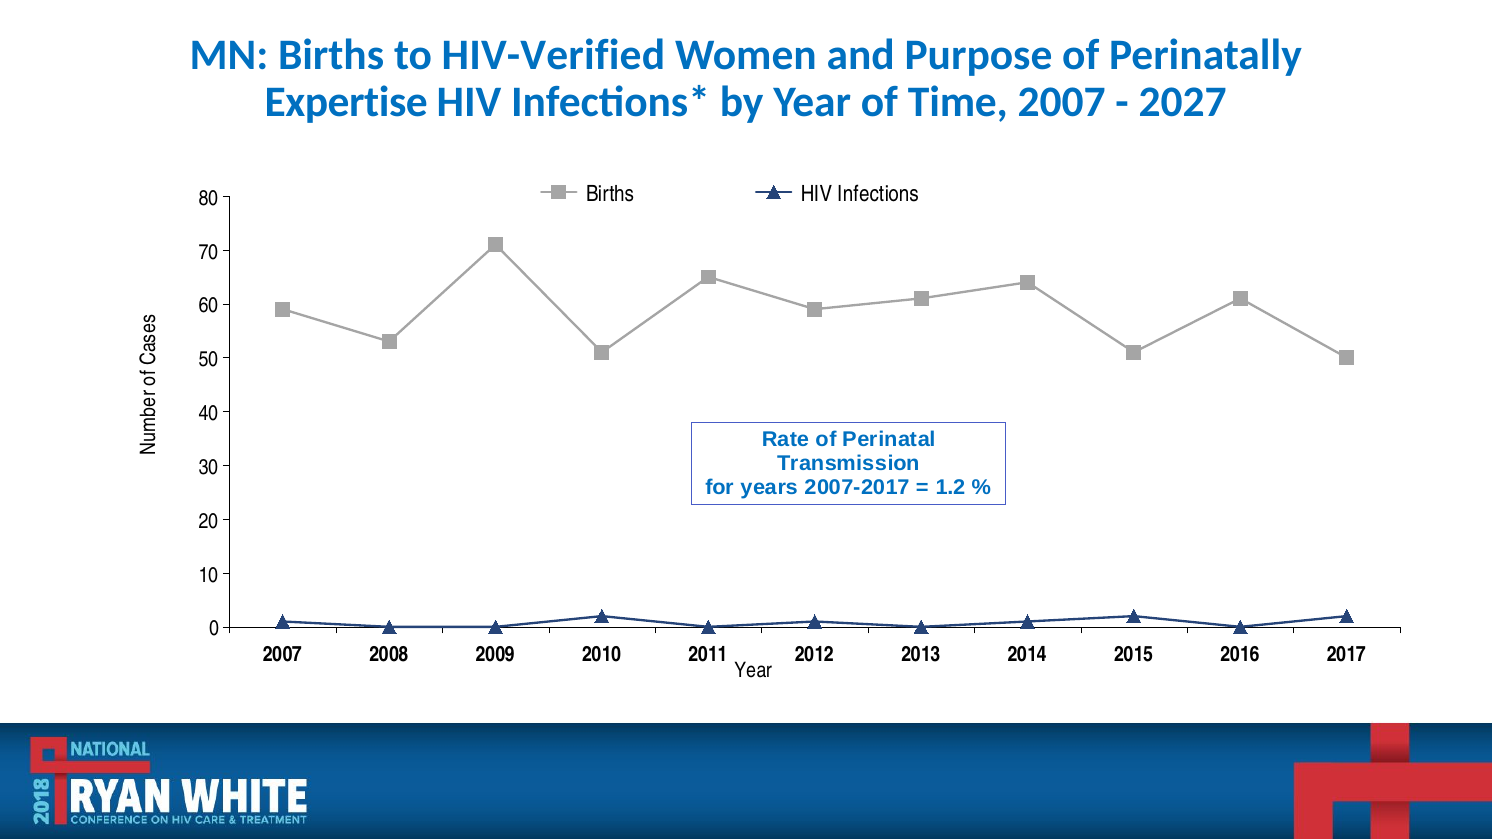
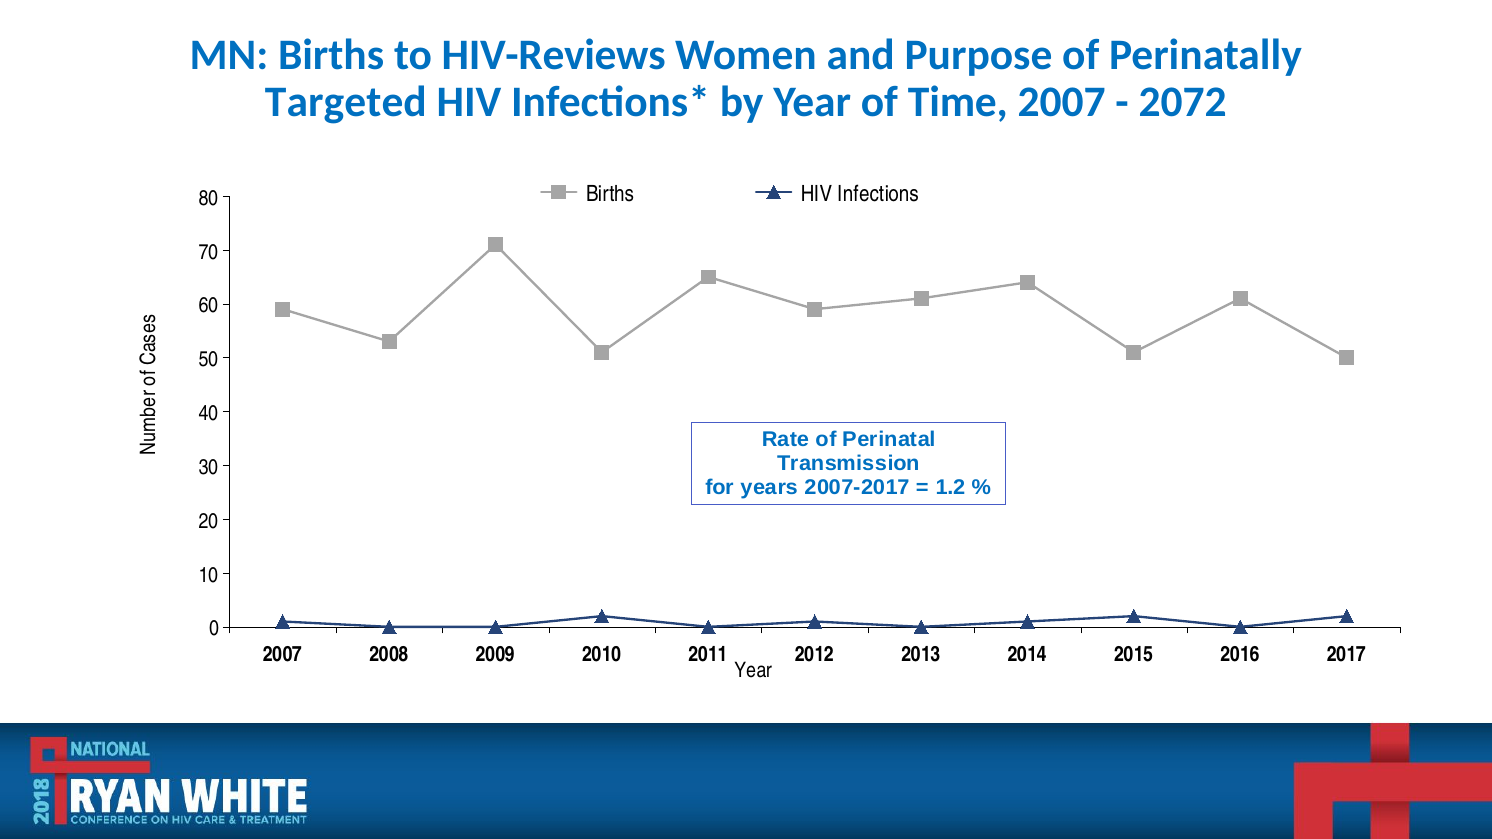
HIV-Verified: HIV-Verified -> HIV-Reviews
Expertise: Expertise -> Targeted
2027: 2027 -> 2072
